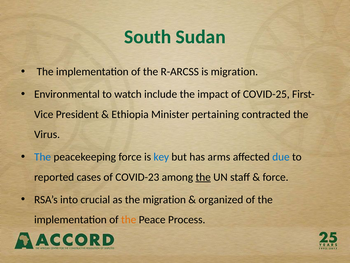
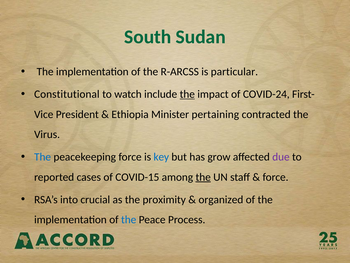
is migration: migration -> particular
Environmental: Environmental -> Constitutional
the at (187, 94) underline: none -> present
COVID-25: COVID-25 -> COVID-24
arms: arms -> grow
due colour: blue -> purple
COVID-23: COVID-23 -> COVID-15
the migration: migration -> proximity
the at (129, 219) colour: orange -> blue
